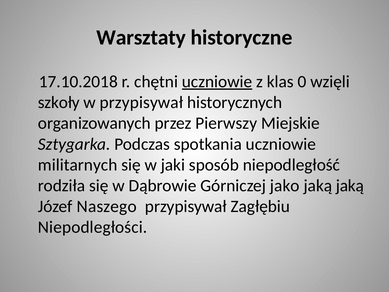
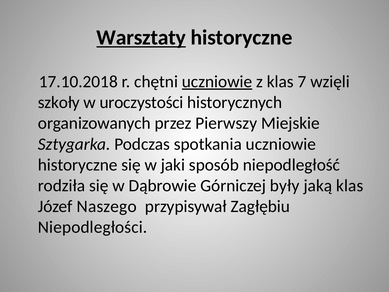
Warsztaty underline: none -> present
0: 0 -> 7
w przypisywał: przypisywał -> uroczystości
militarnych at (78, 165): militarnych -> historyczne
jako: jako -> były
jaką jaką: jaką -> klas
